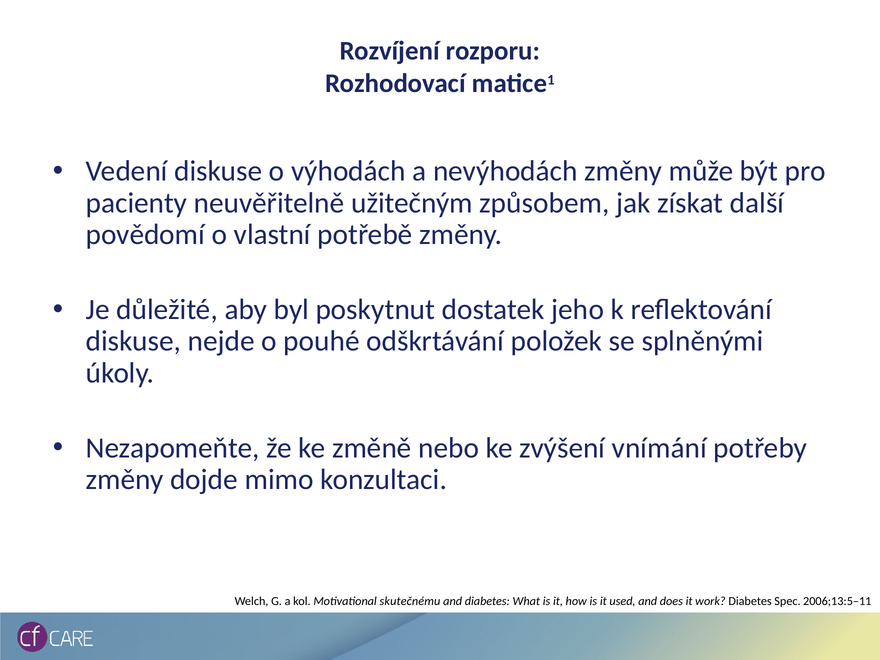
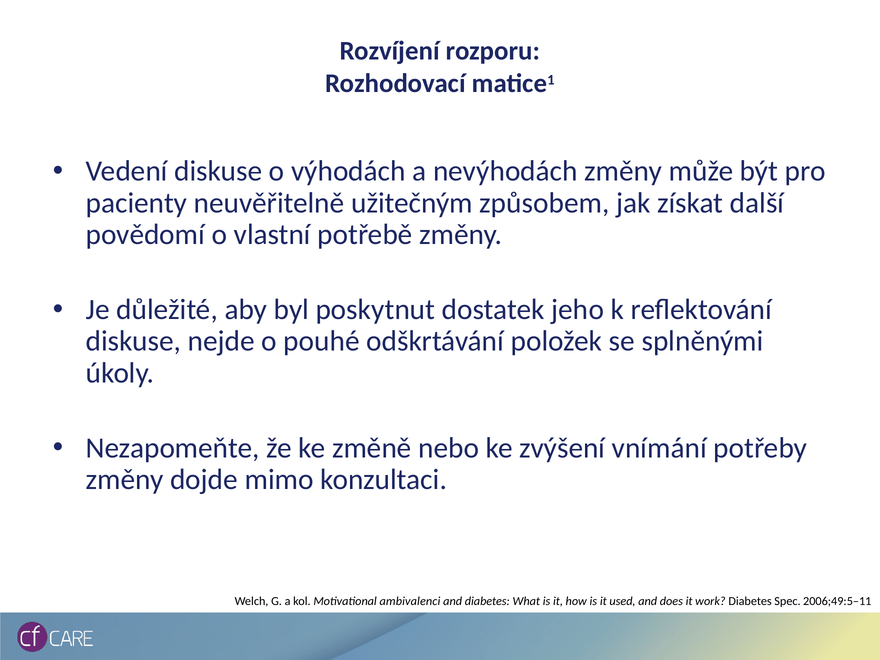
skutečnému: skutečnému -> ambivalenci
2006;13:5–11: 2006;13:5–11 -> 2006;49:5–11
